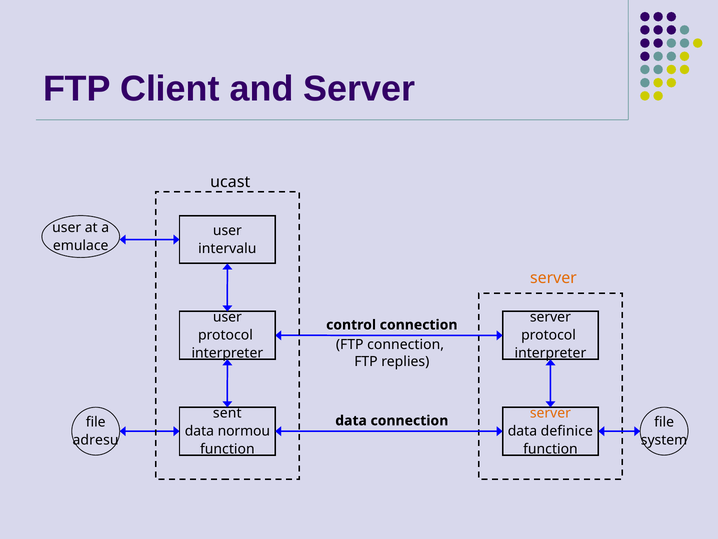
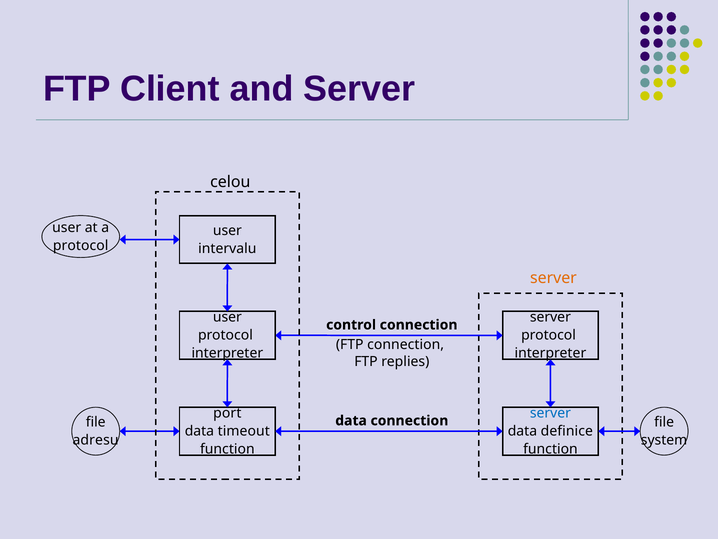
ucast: ucast -> celou
emulace at (81, 245): emulace -> protocol
sent: sent -> port
server at (550, 413) colour: orange -> blue
normou: normou -> timeout
